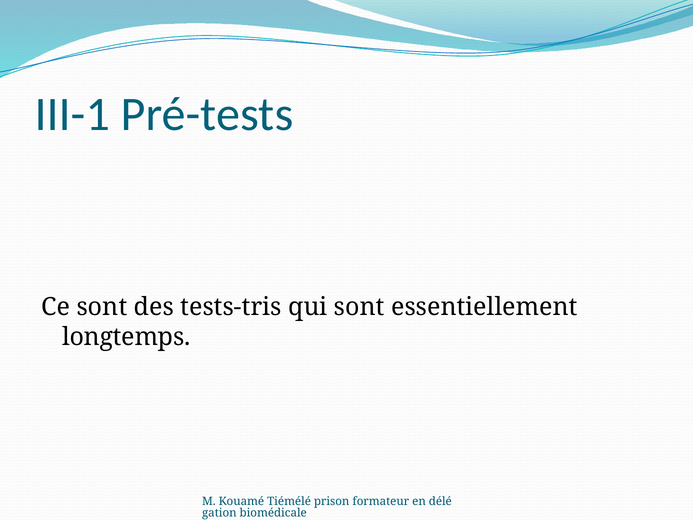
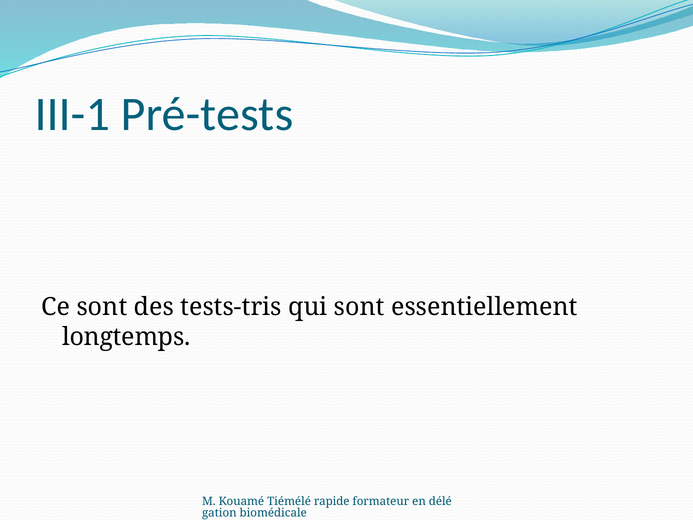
prison: prison -> rapide
